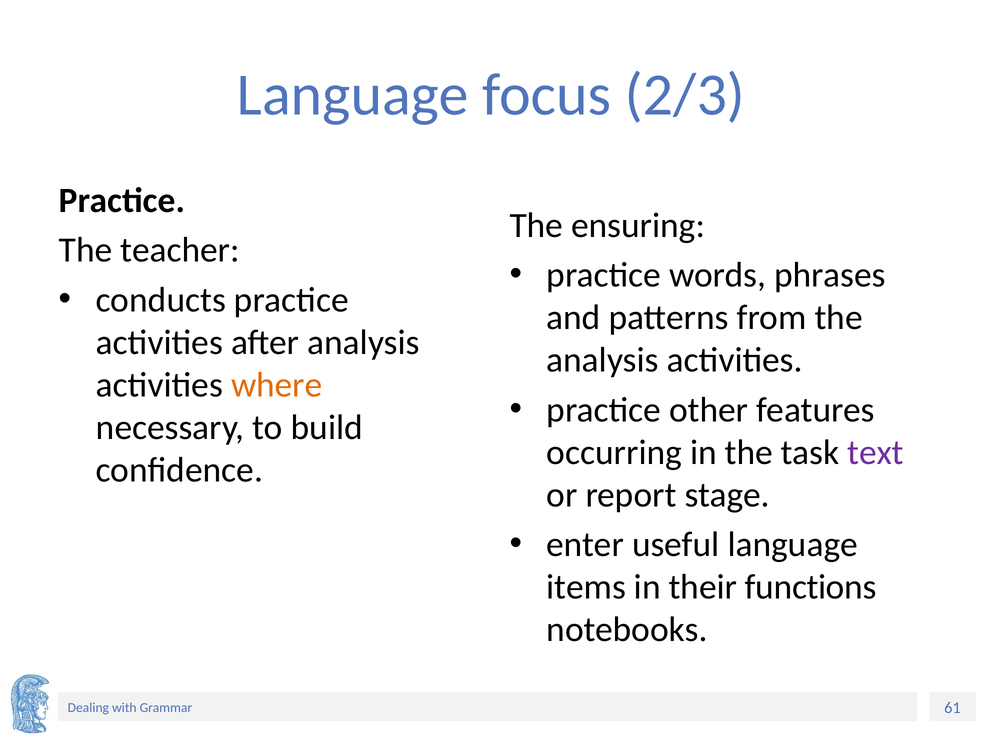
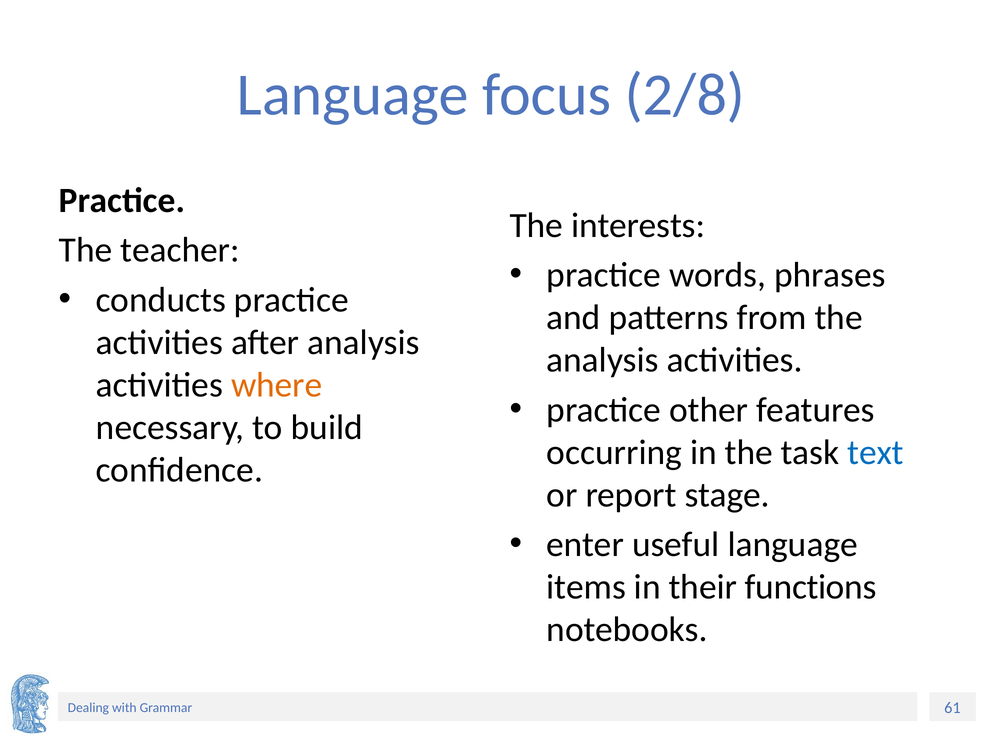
2/3: 2/3 -> 2/8
ensuring: ensuring -> interests
text colour: purple -> blue
